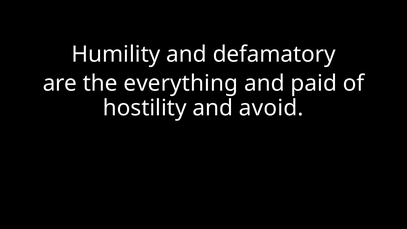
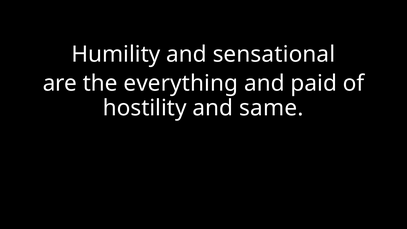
defamatory: defamatory -> sensational
avoid: avoid -> same
